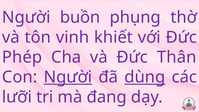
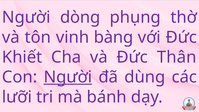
buồn: buồn -> dòng
khiết: khiết -> bàng
Phép: Phép -> Khiết
dùng underline: present -> none
đang: đang -> bánh
